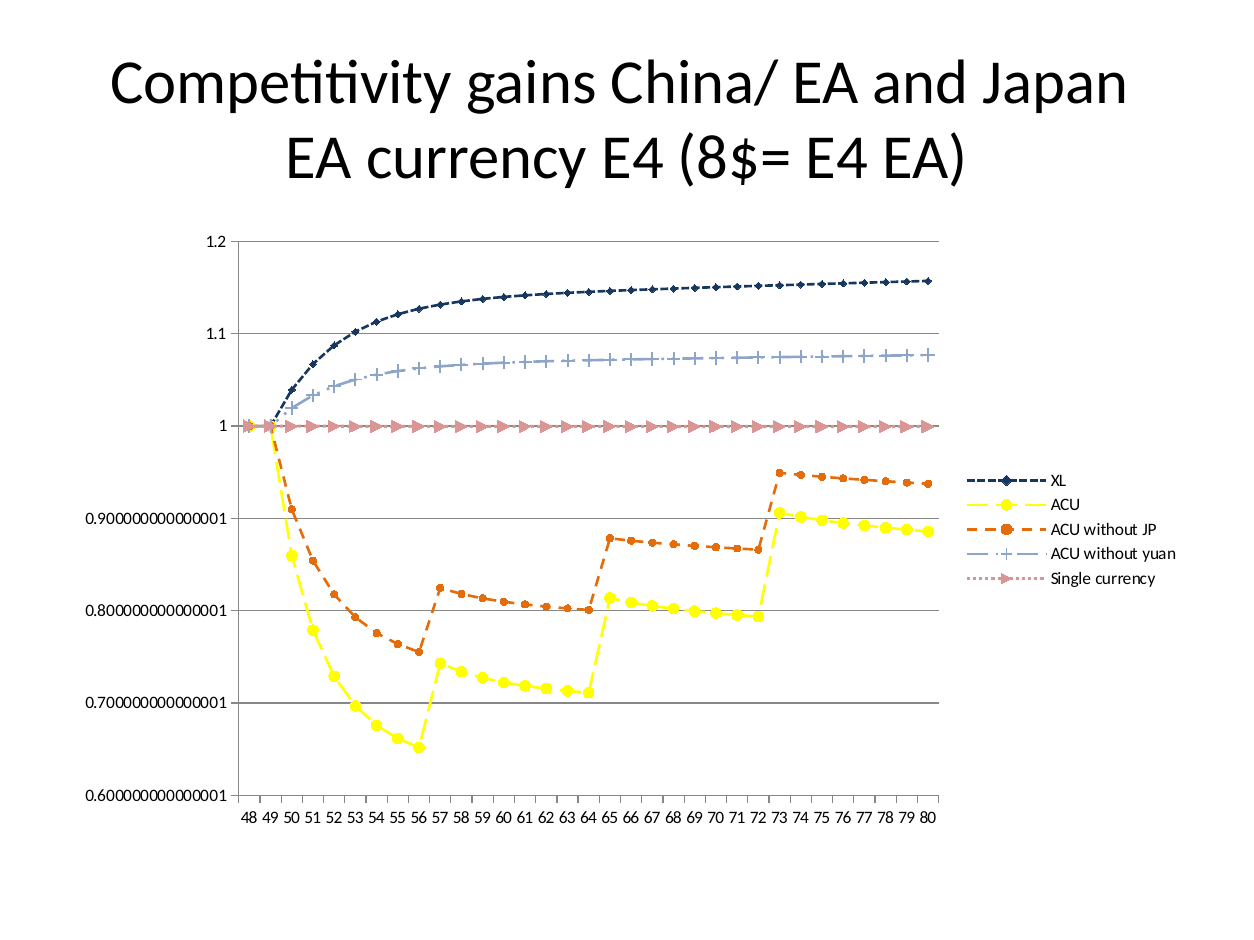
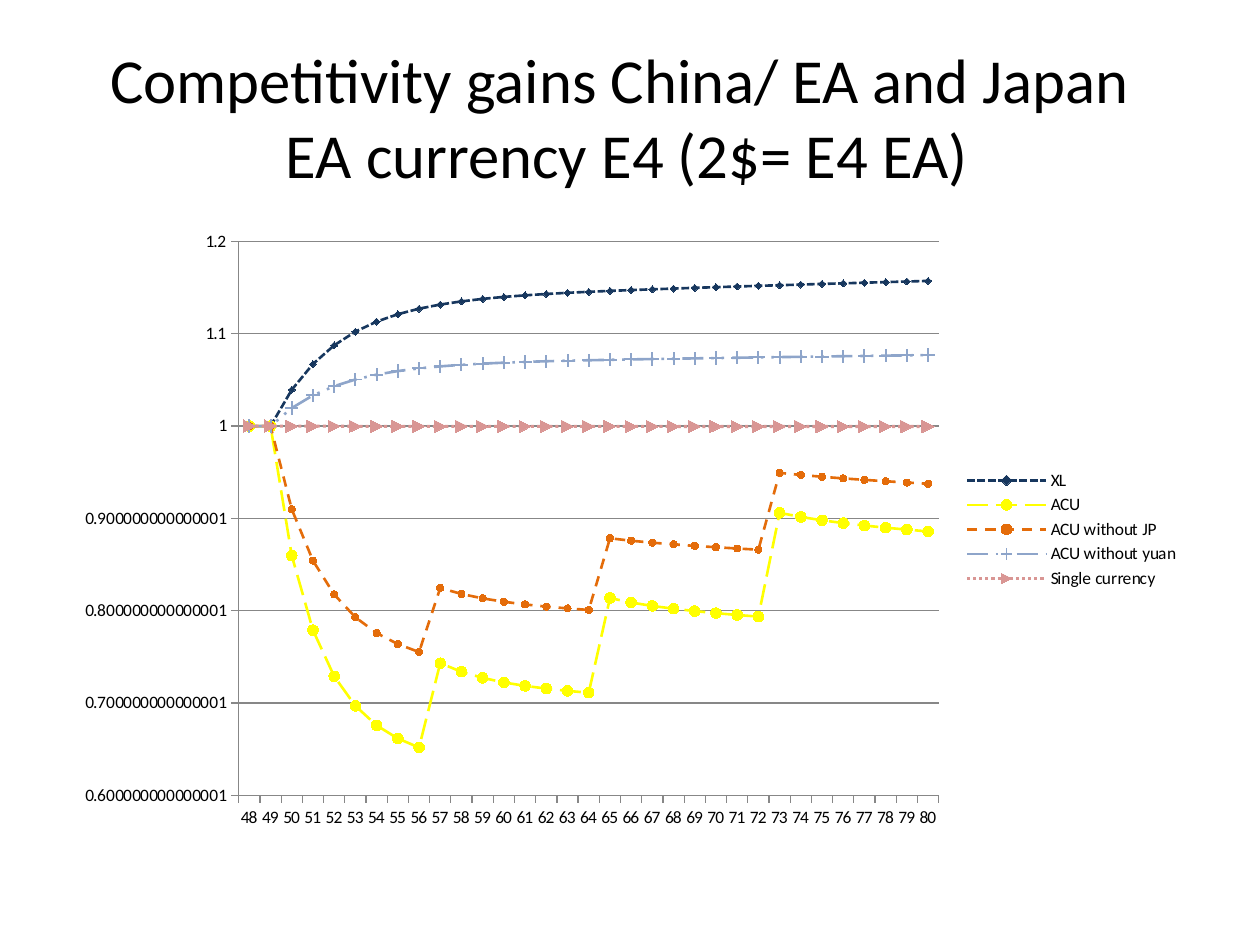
8$=: 8$= -> 2$=
